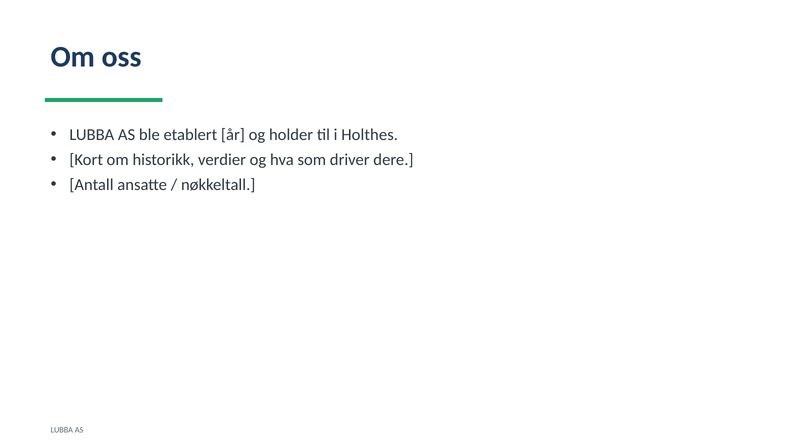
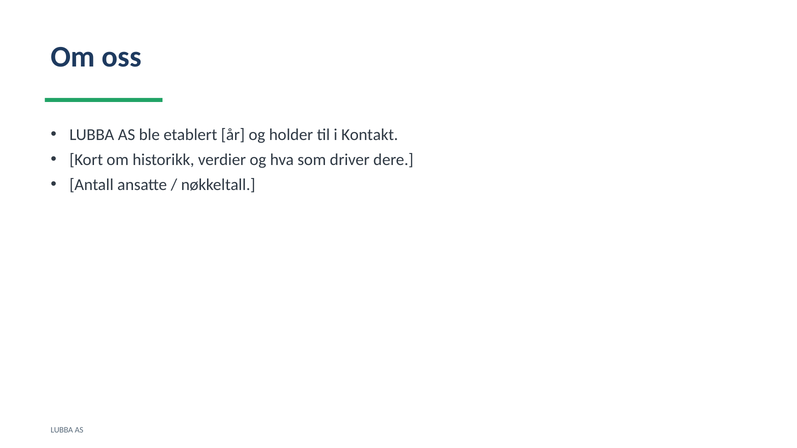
Holthes: Holthes -> Kontakt
